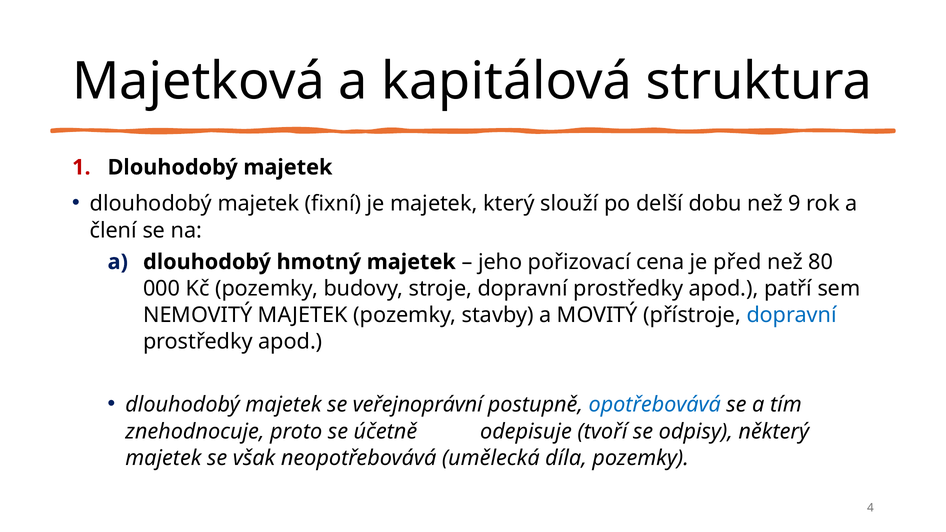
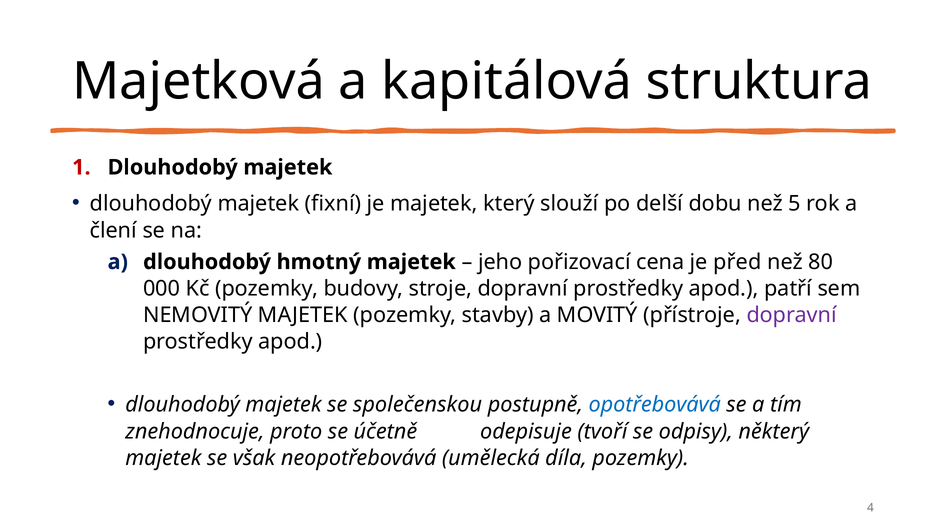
9: 9 -> 5
dopravní at (792, 315) colour: blue -> purple
veřejnoprávní: veřejnoprávní -> společenskou
